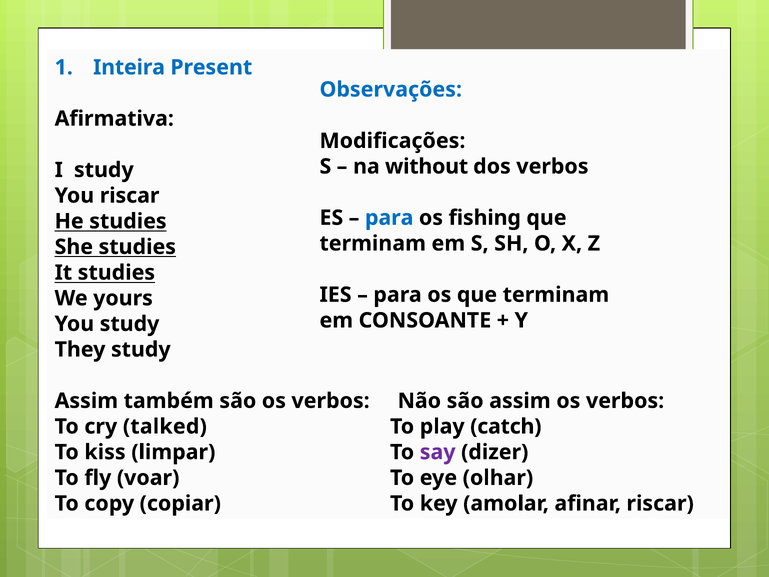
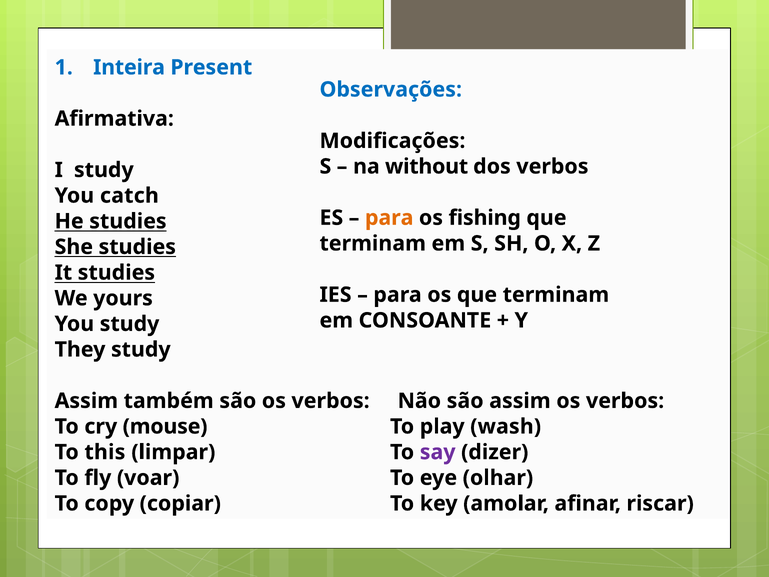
You riscar: riscar -> catch
para at (389, 218) colour: blue -> orange
talked: talked -> mouse
catch: catch -> wash
kiss: kiss -> this
